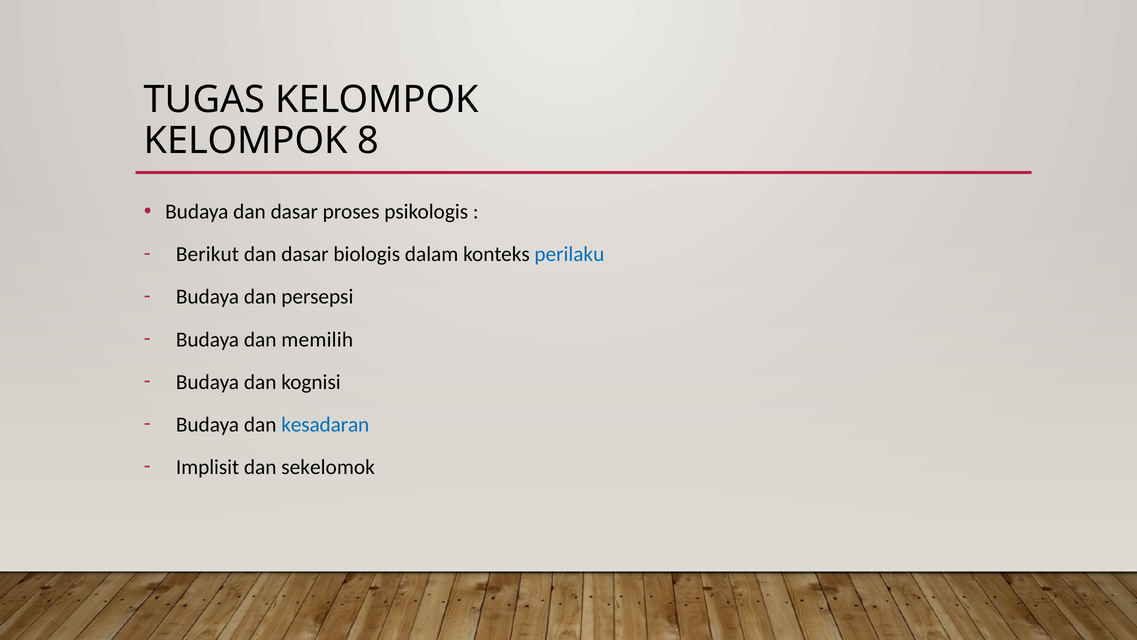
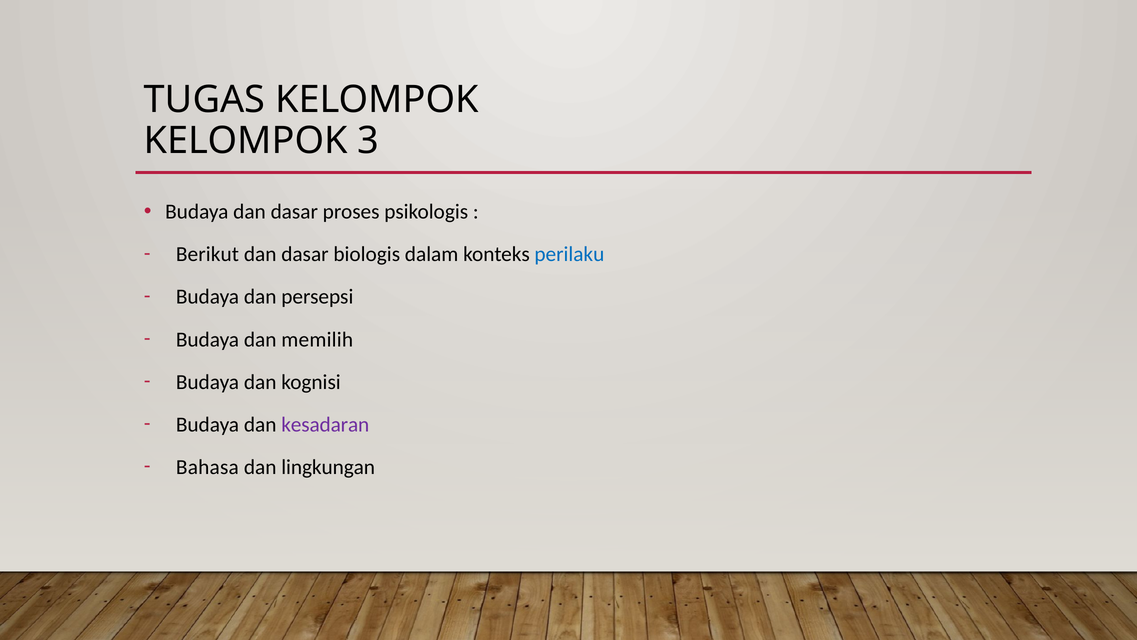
8: 8 -> 3
kesadaran colour: blue -> purple
Implisit: Implisit -> Bahasa
sekelomok: sekelomok -> lingkungan
